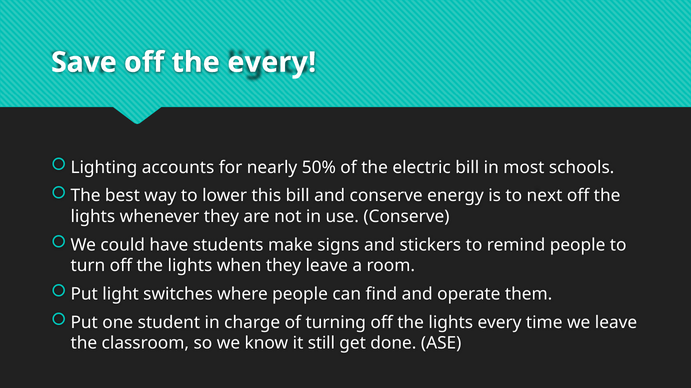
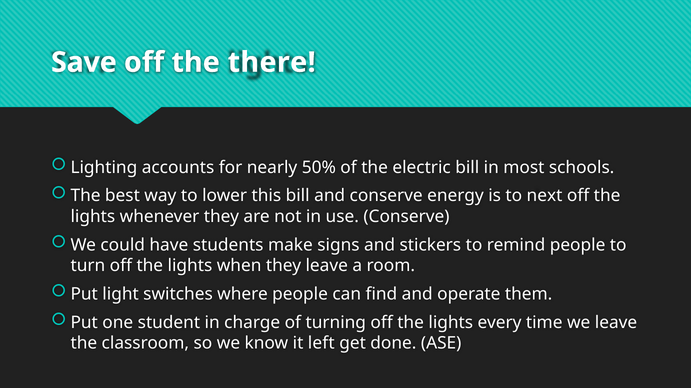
the every: every -> there
still: still -> left
